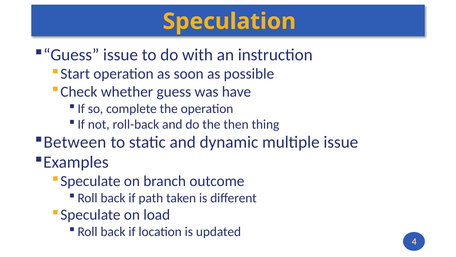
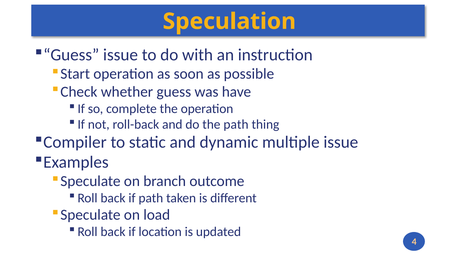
the then: then -> path
Between: Between -> Compiler
